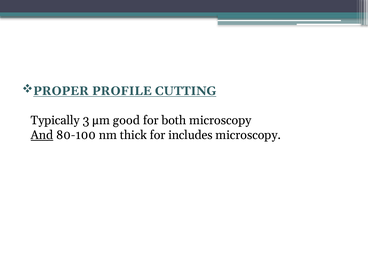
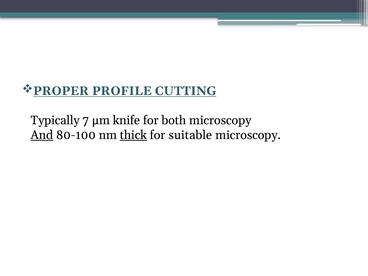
3: 3 -> 7
good: good -> knife
thick underline: none -> present
includes: includes -> suitable
